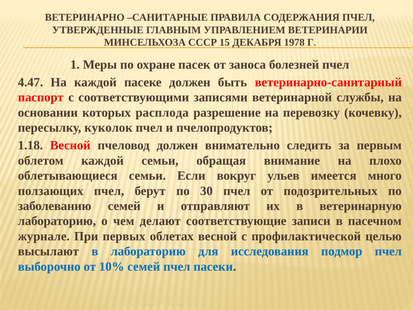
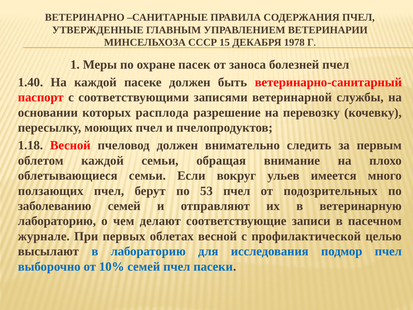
4.47: 4.47 -> 1.40
куколок: куколок -> моющих
30: 30 -> 53
